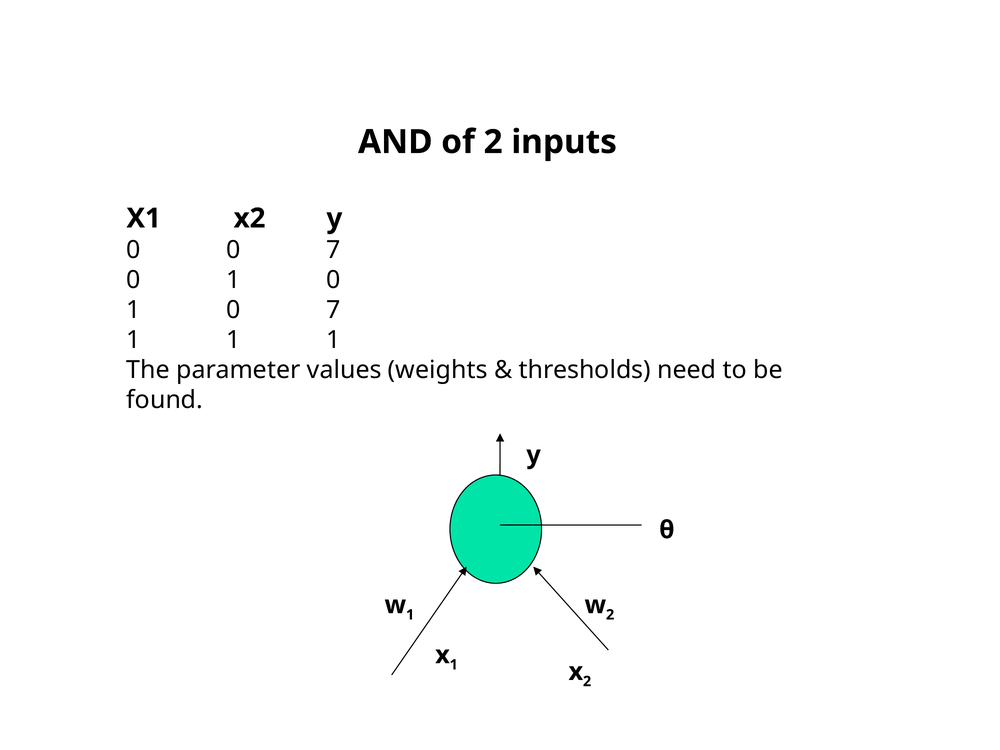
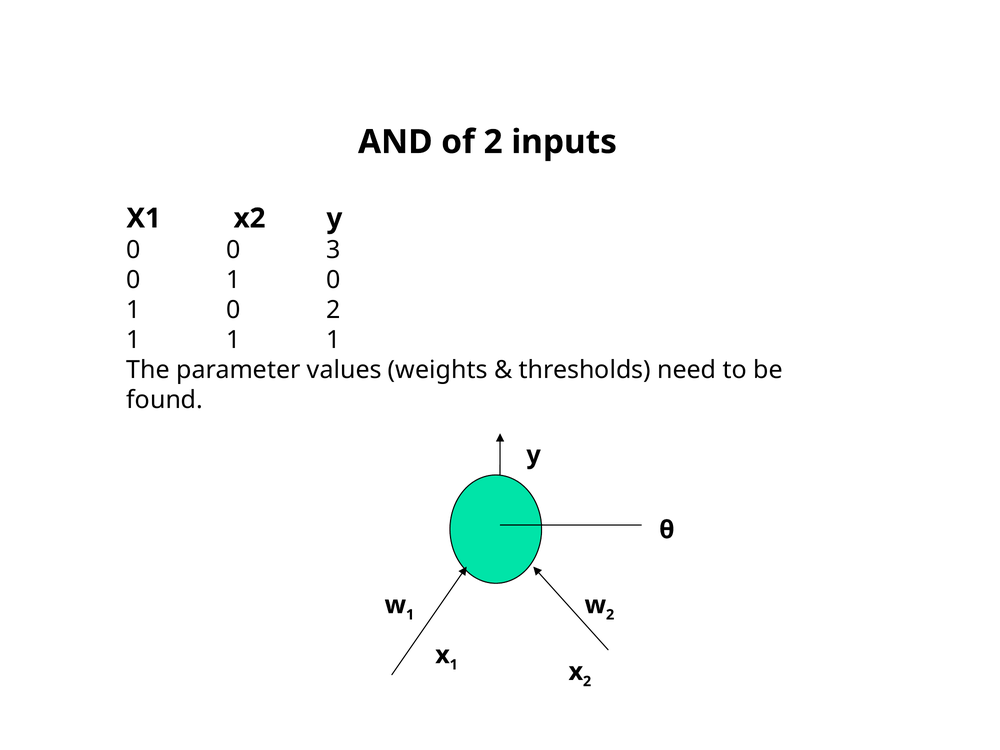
0 0 7: 7 -> 3
1 0 7: 7 -> 2
